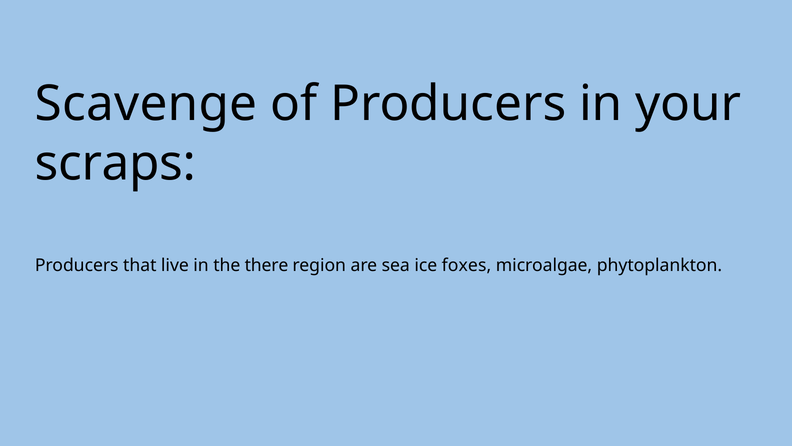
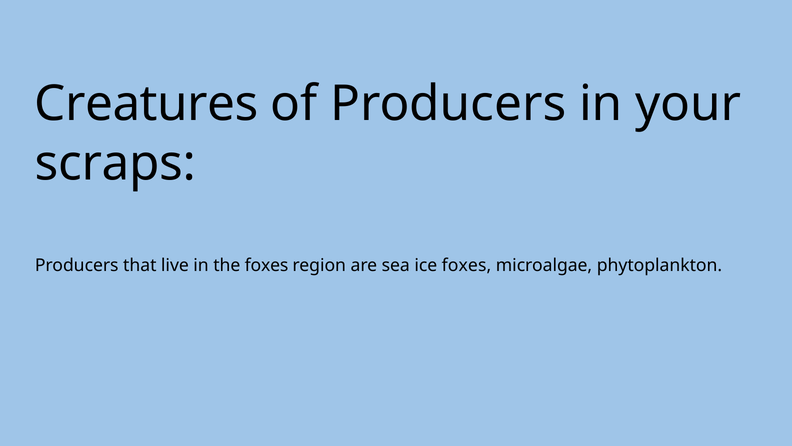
Scavenge: Scavenge -> Creatures
the there: there -> foxes
